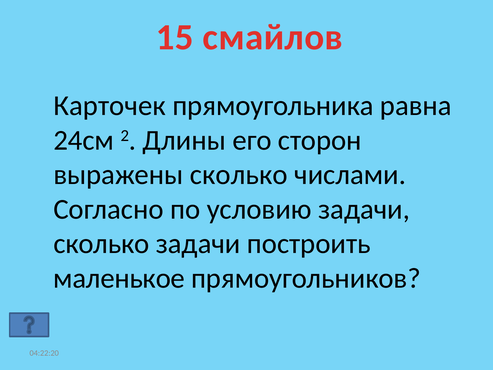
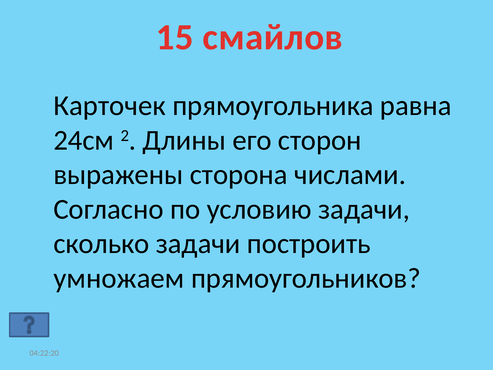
выражены сколько: сколько -> сторона
маленькое: маленькое -> умножаем
